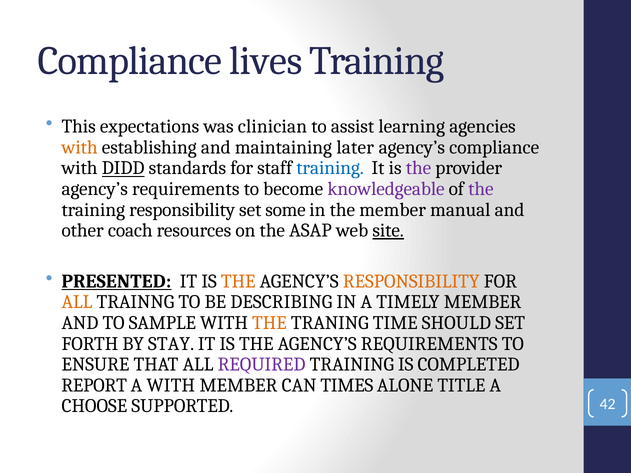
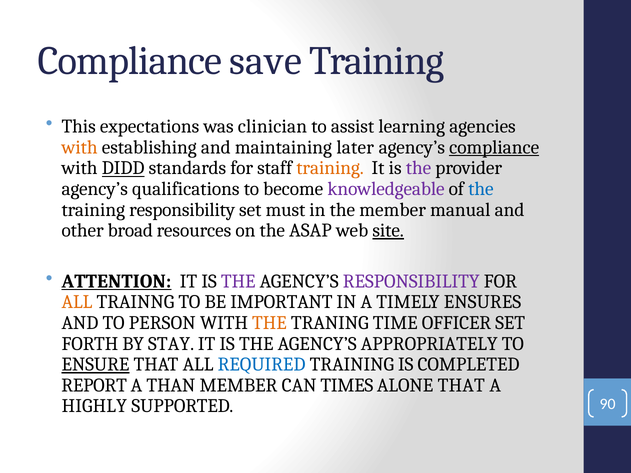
lives: lives -> save
compliance at (494, 147) underline: none -> present
training at (330, 168) colour: blue -> orange
requirements at (186, 189): requirements -> qualifications
the at (481, 189) colour: purple -> blue
some: some -> must
coach: coach -> broad
PRESENTED: PRESENTED -> ATTENTION
THE at (238, 281) colour: orange -> purple
RESPONSIBILITY at (411, 281) colour: orange -> purple
DESCRIBING: DESCRIBING -> IMPORTANT
TIMELY MEMBER: MEMBER -> ENSURES
SAMPLE: SAMPLE -> PERSON
SHOULD: SHOULD -> OFFICER
THE AGENCY’S REQUIREMENTS: REQUIREMENTS -> APPROPRIATELY
ENSURE underline: none -> present
REQUIRED colour: purple -> blue
A WITH: WITH -> THAN
ALONE TITLE: TITLE -> THAT
CHOOSE: CHOOSE -> HIGHLY
42: 42 -> 90
